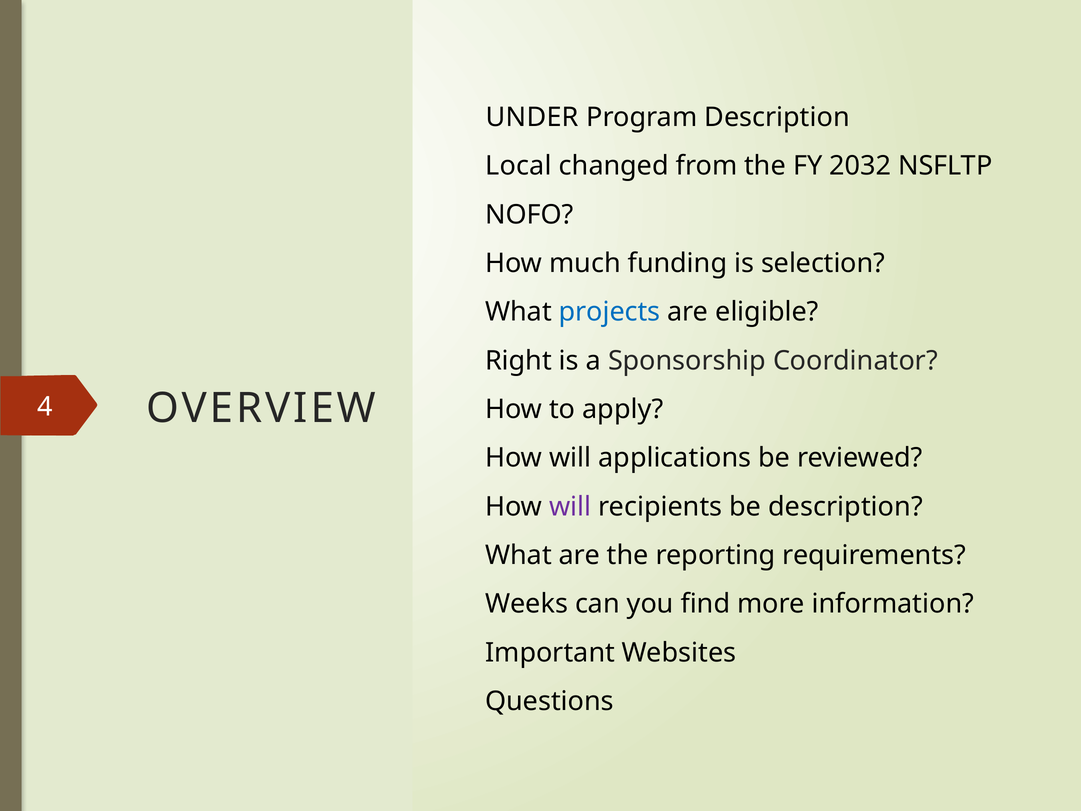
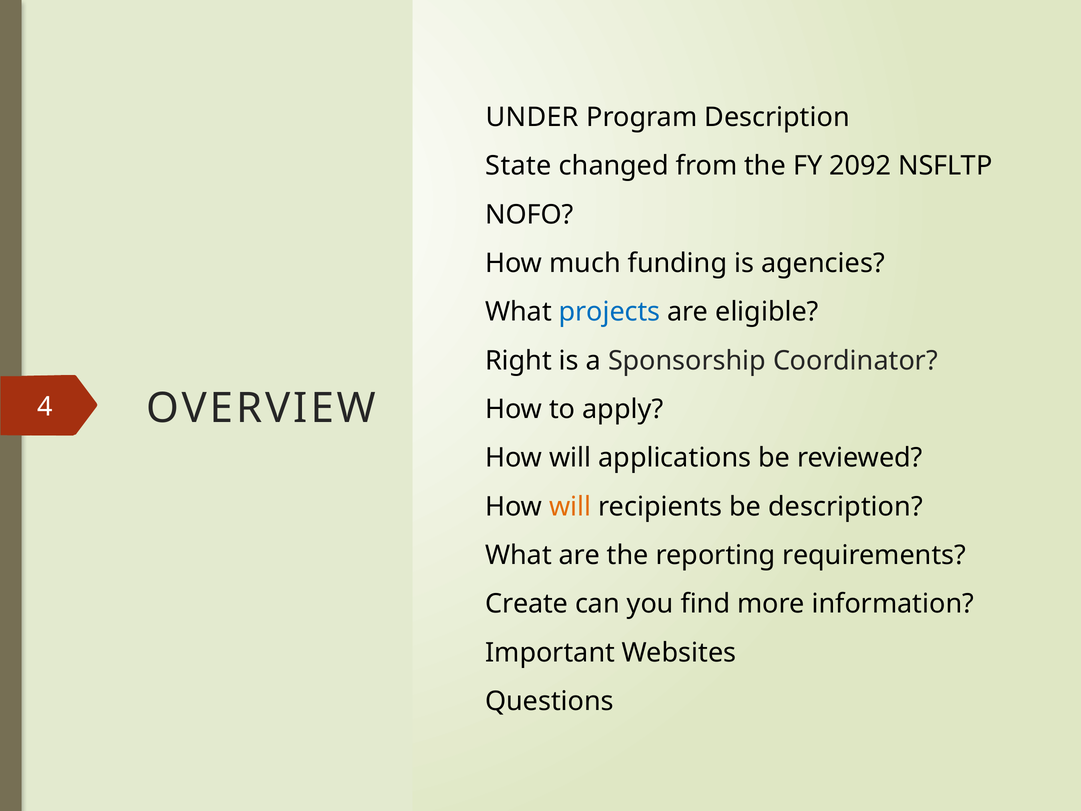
Local: Local -> State
2032: 2032 -> 2092
selection: selection -> agencies
will at (570, 507) colour: purple -> orange
Weeks: Weeks -> Create
